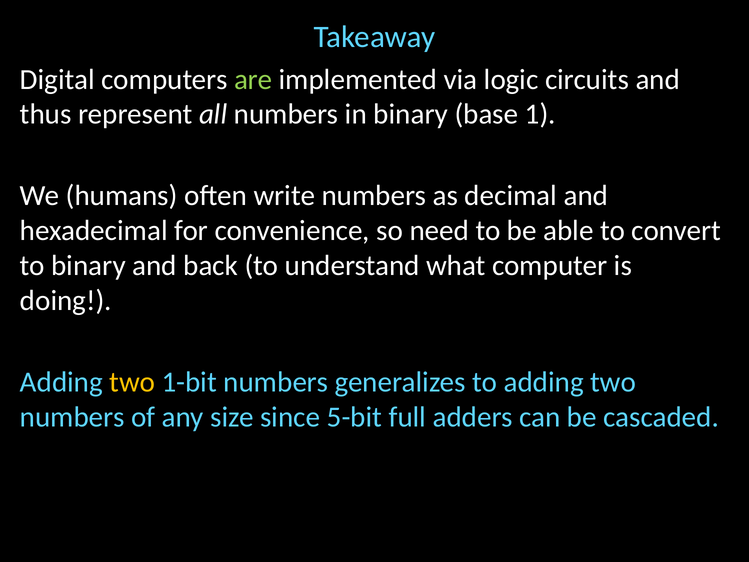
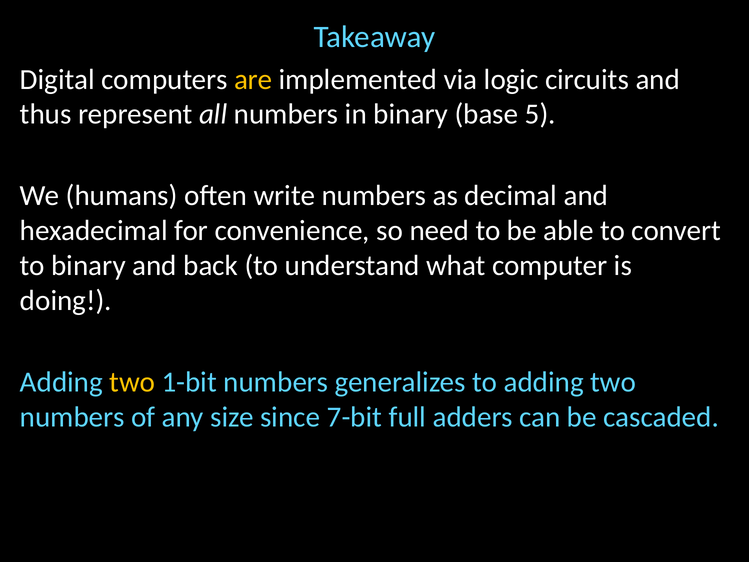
are colour: light green -> yellow
1: 1 -> 5
5-bit: 5-bit -> 7-bit
